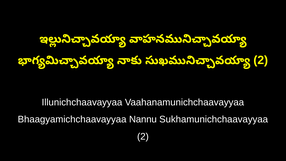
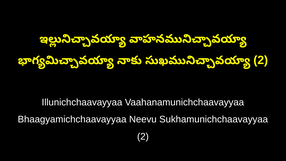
Nannu: Nannu -> Neevu
